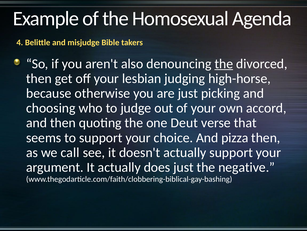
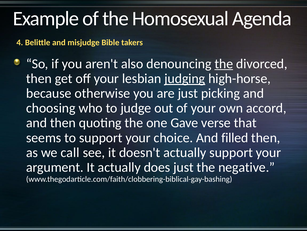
judging underline: none -> present
Deut: Deut -> Gave
pizza: pizza -> filled
